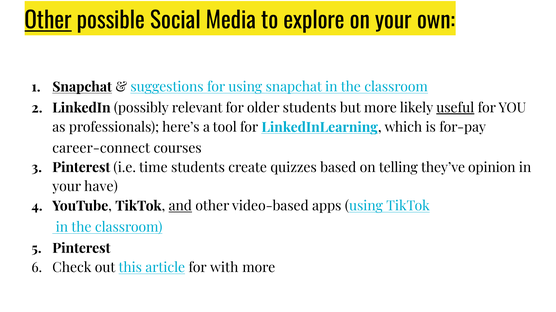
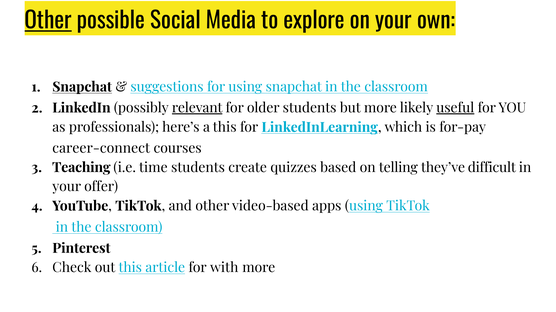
relevant underline: none -> present
a tool: tool -> this
Pinterest at (81, 168): Pinterest -> Teaching
opinion: opinion -> difficult
have: have -> offer
and underline: present -> none
